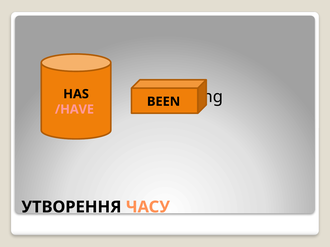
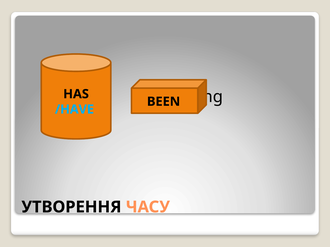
/HAVE colour: pink -> light blue
